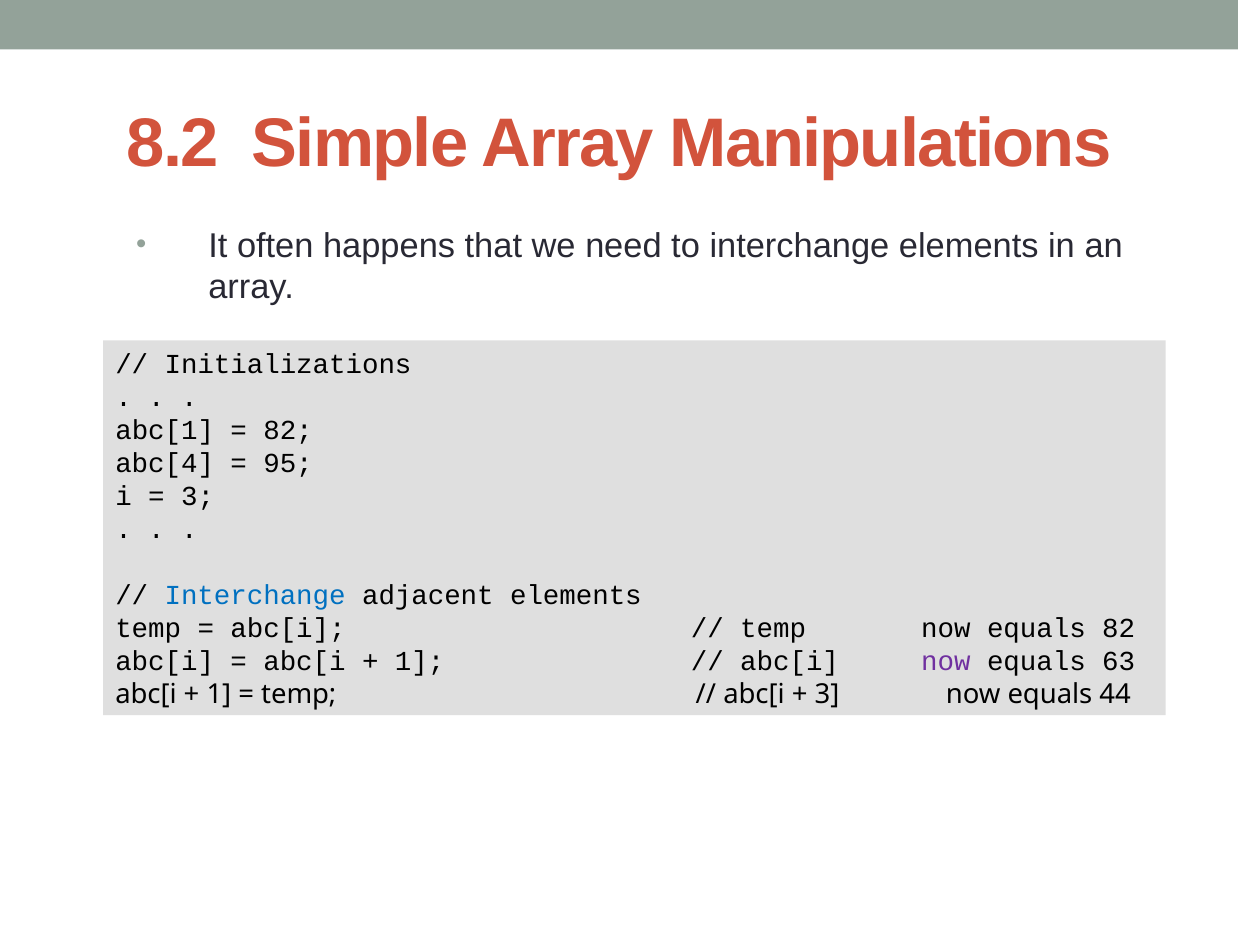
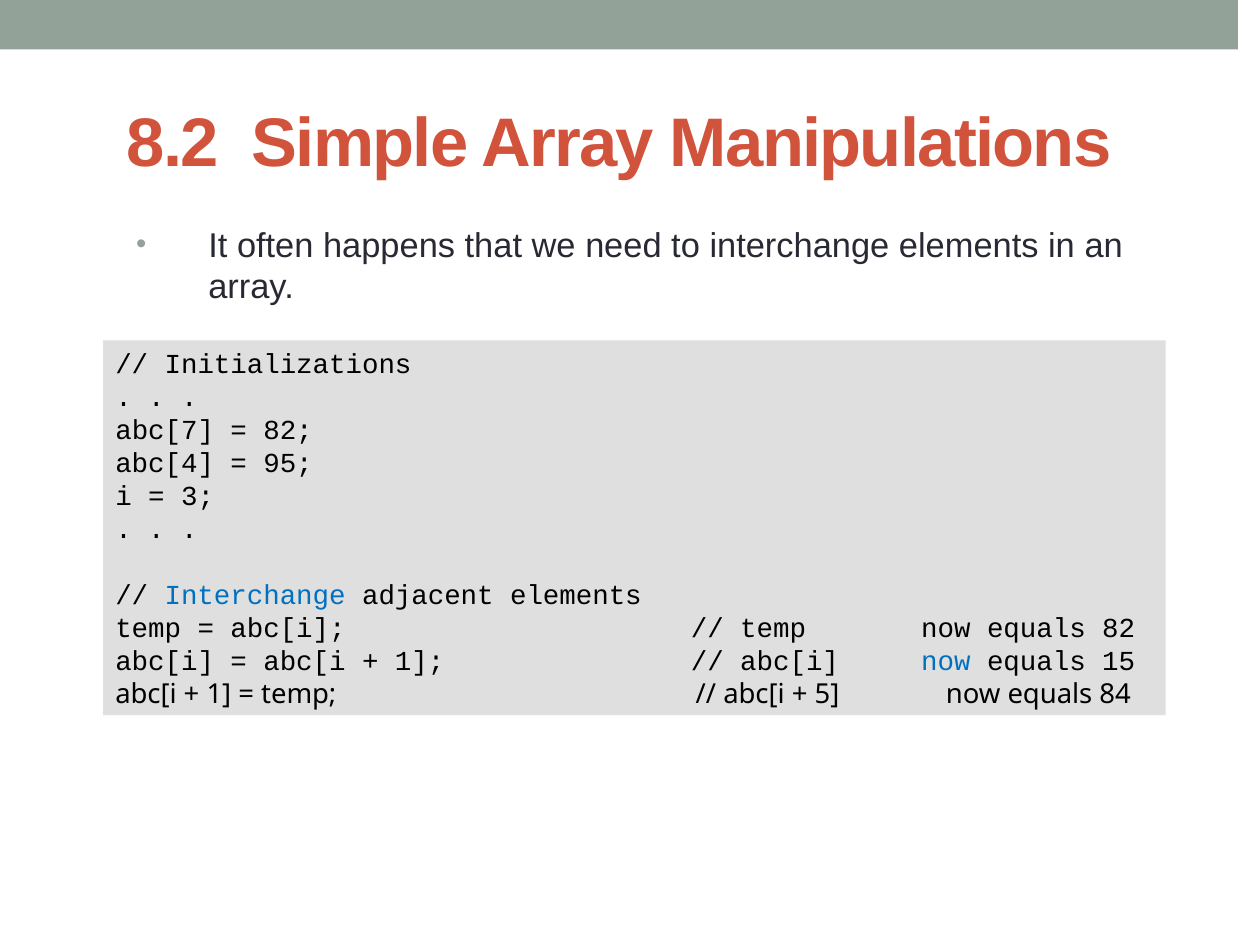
abc[1: abc[1 -> abc[7
now at (946, 662) colour: purple -> blue
63: 63 -> 15
3 at (827, 695): 3 -> 5
44: 44 -> 84
